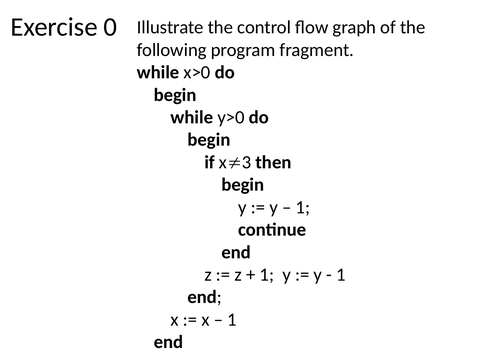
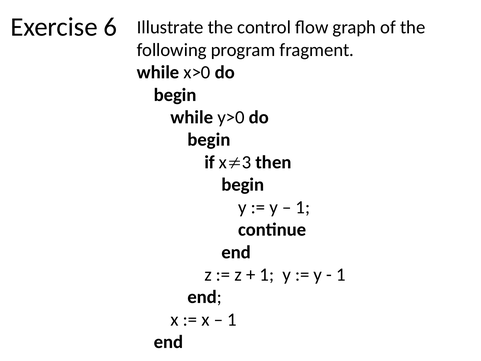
0: 0 -> 6
